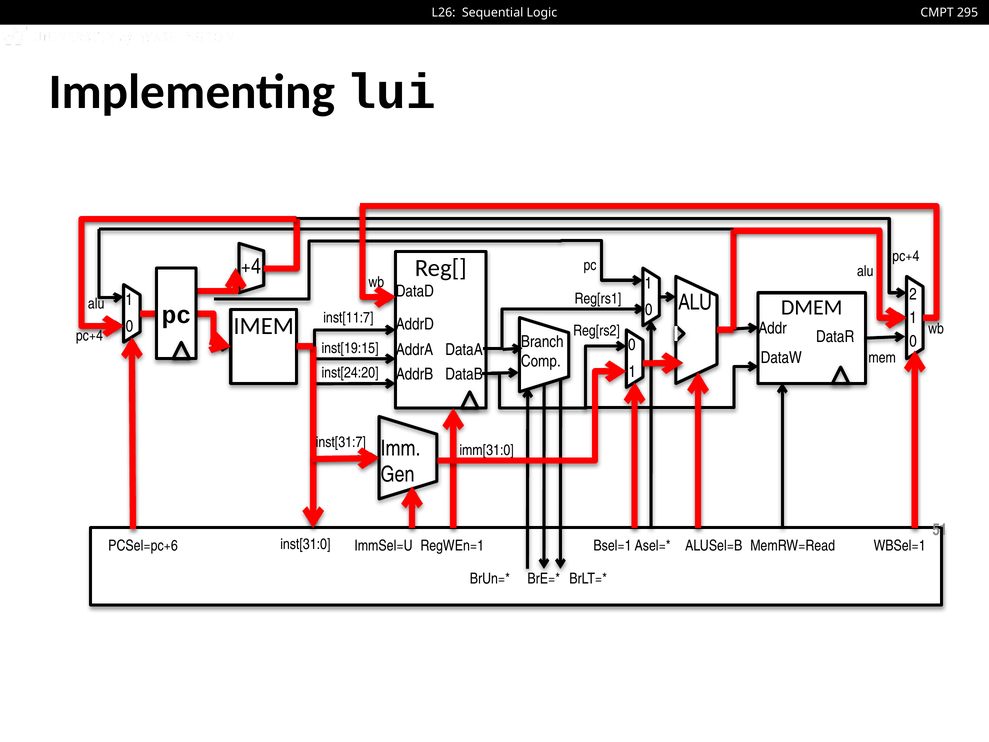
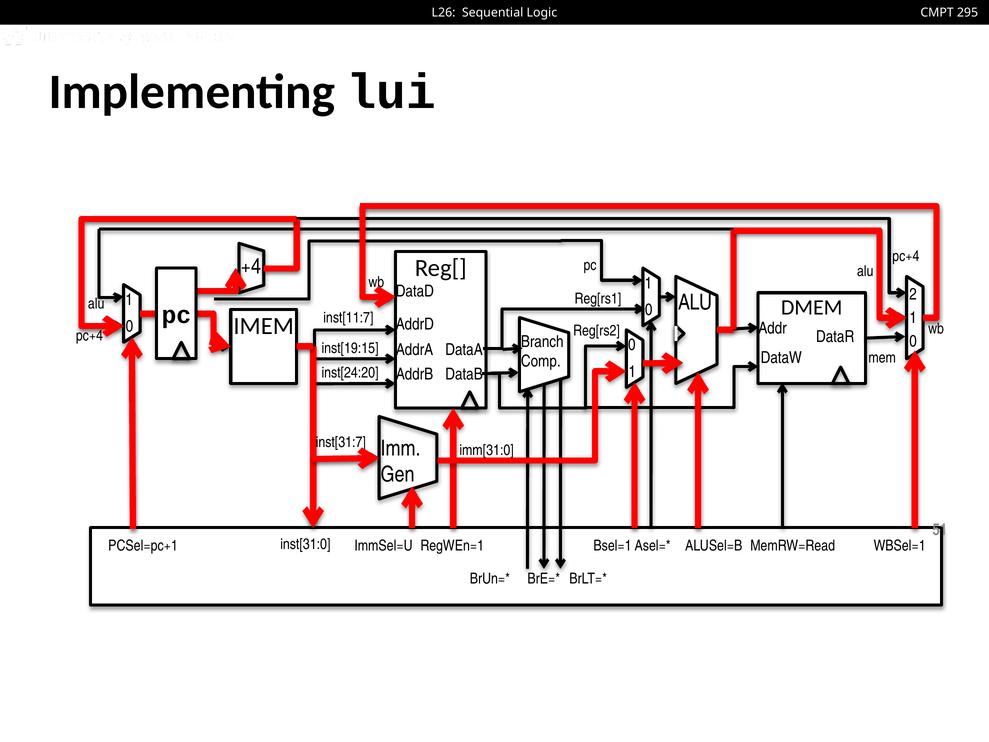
PCSel=pc+6: PCSel=pc+6 -> PCSel=pc+1
